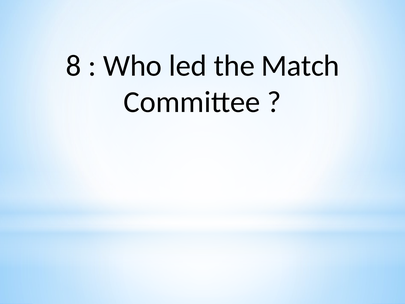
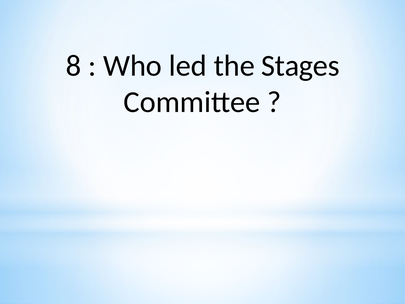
Match: Match -> Stages
